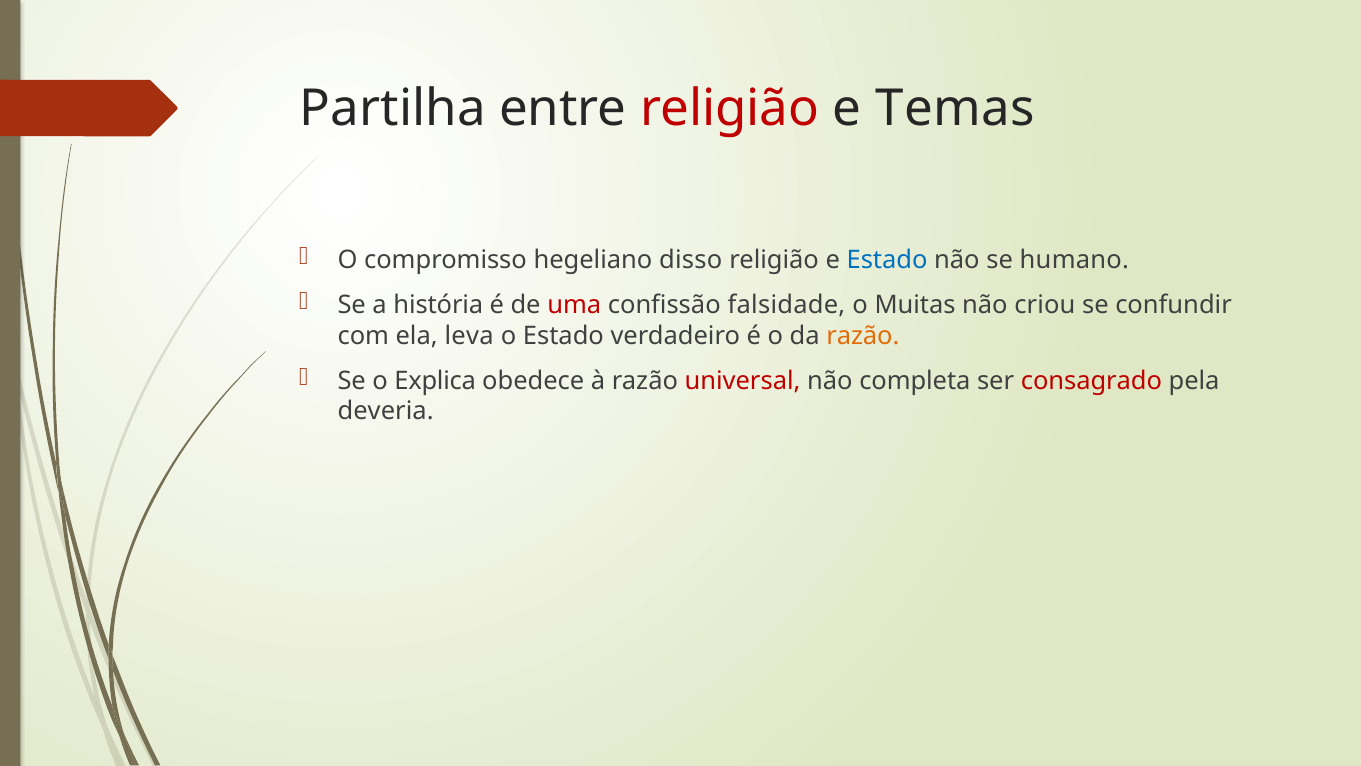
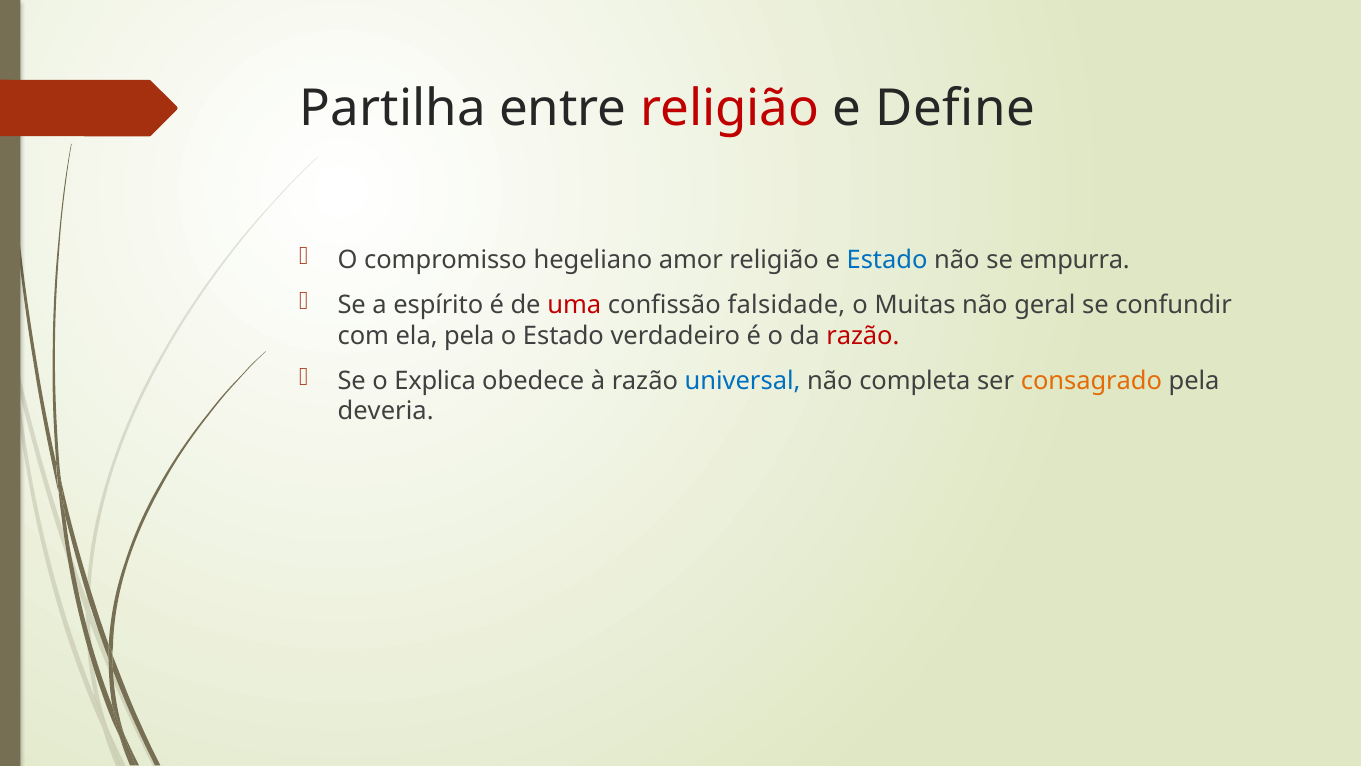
Temas: Temas -> Define
disso: disso -> amor
humano: humano -> empurra
história: história -> espírito
criou: criou -> geral
ela leva: leva -> pela
razão at (863, 336) colour: orange -> red
universal colour: red -> blue
consagrado colour: red -> orange
